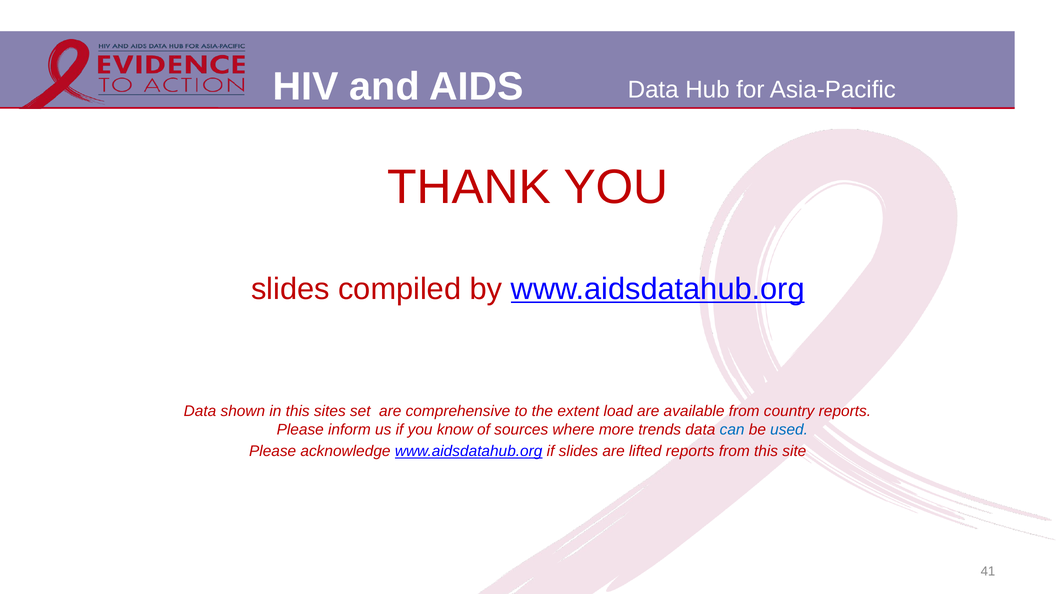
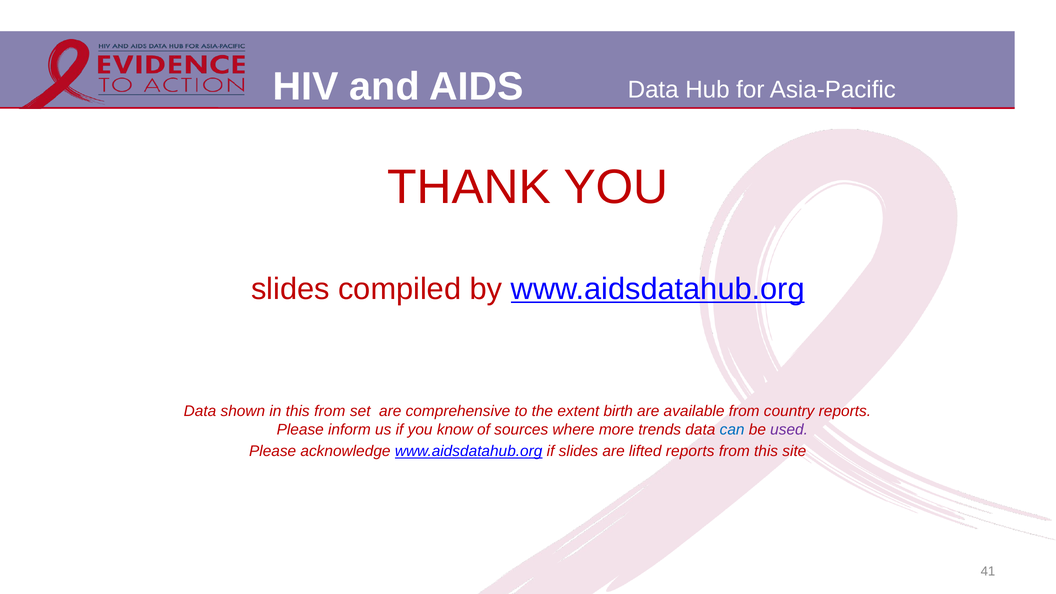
this sites: sites -> from
load: load -> birth
used colour: blue -> purple
